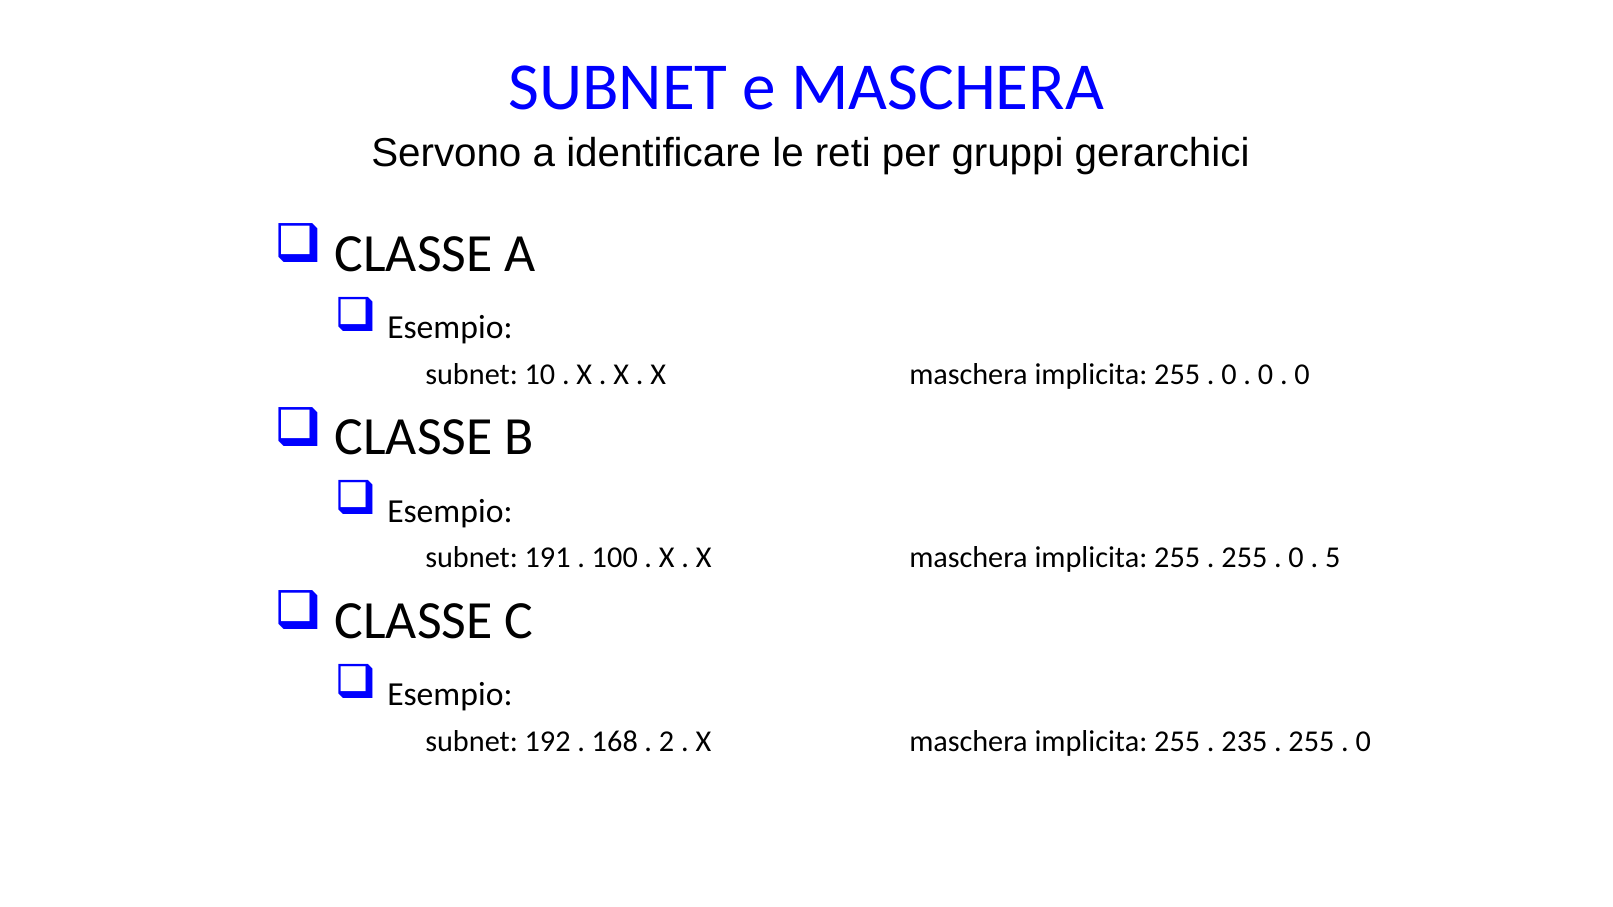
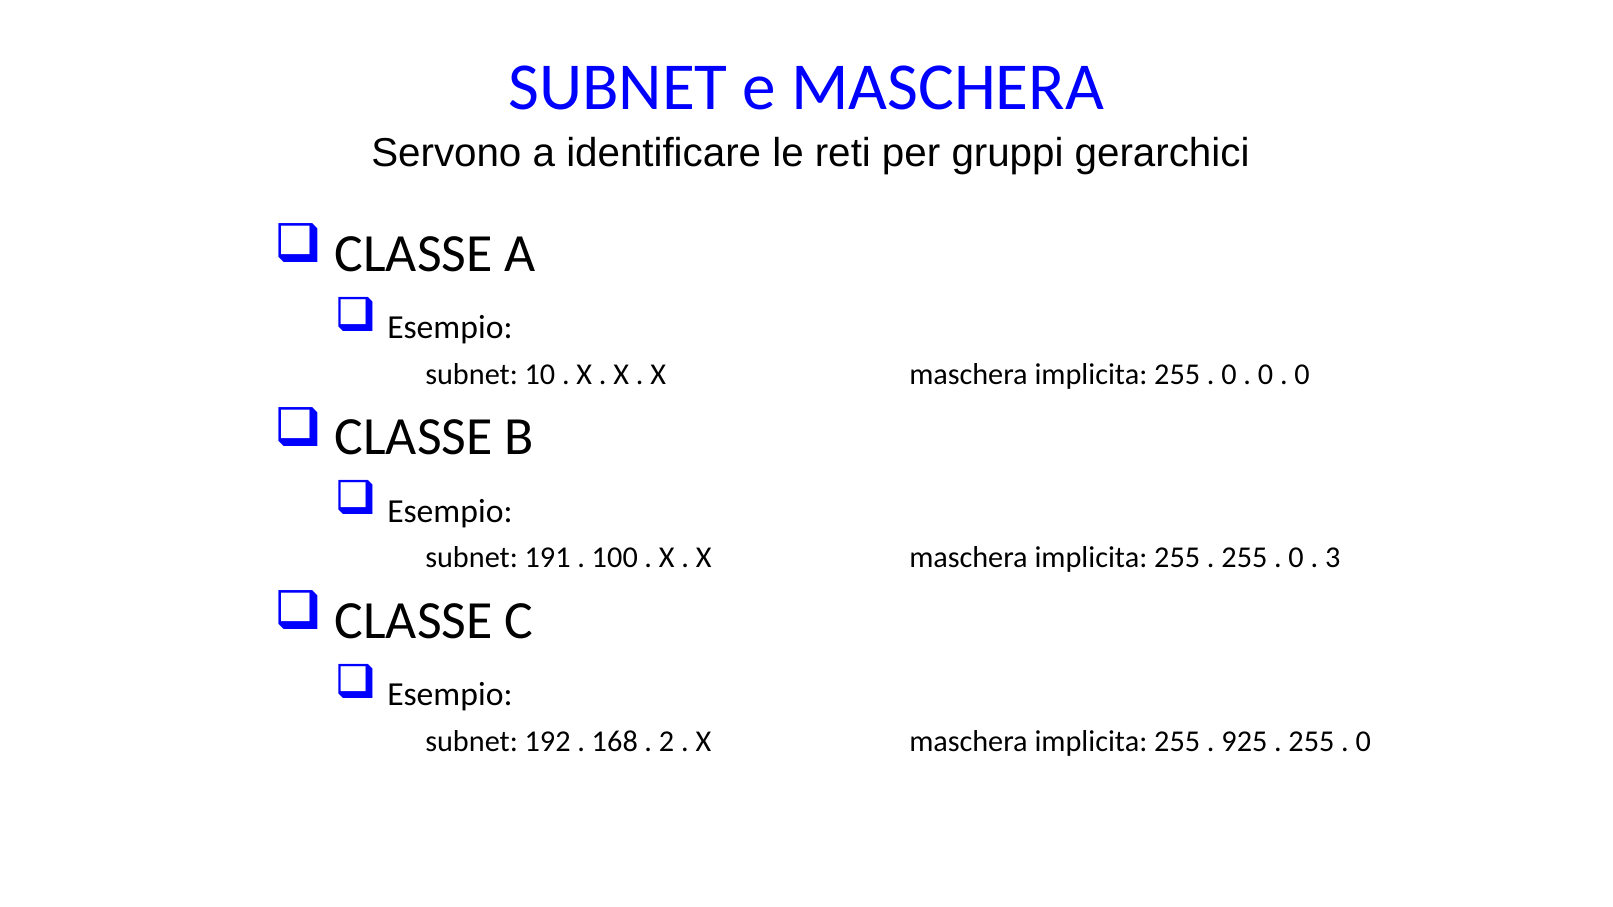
5: 5 -> 3
235: 235 -> 925
